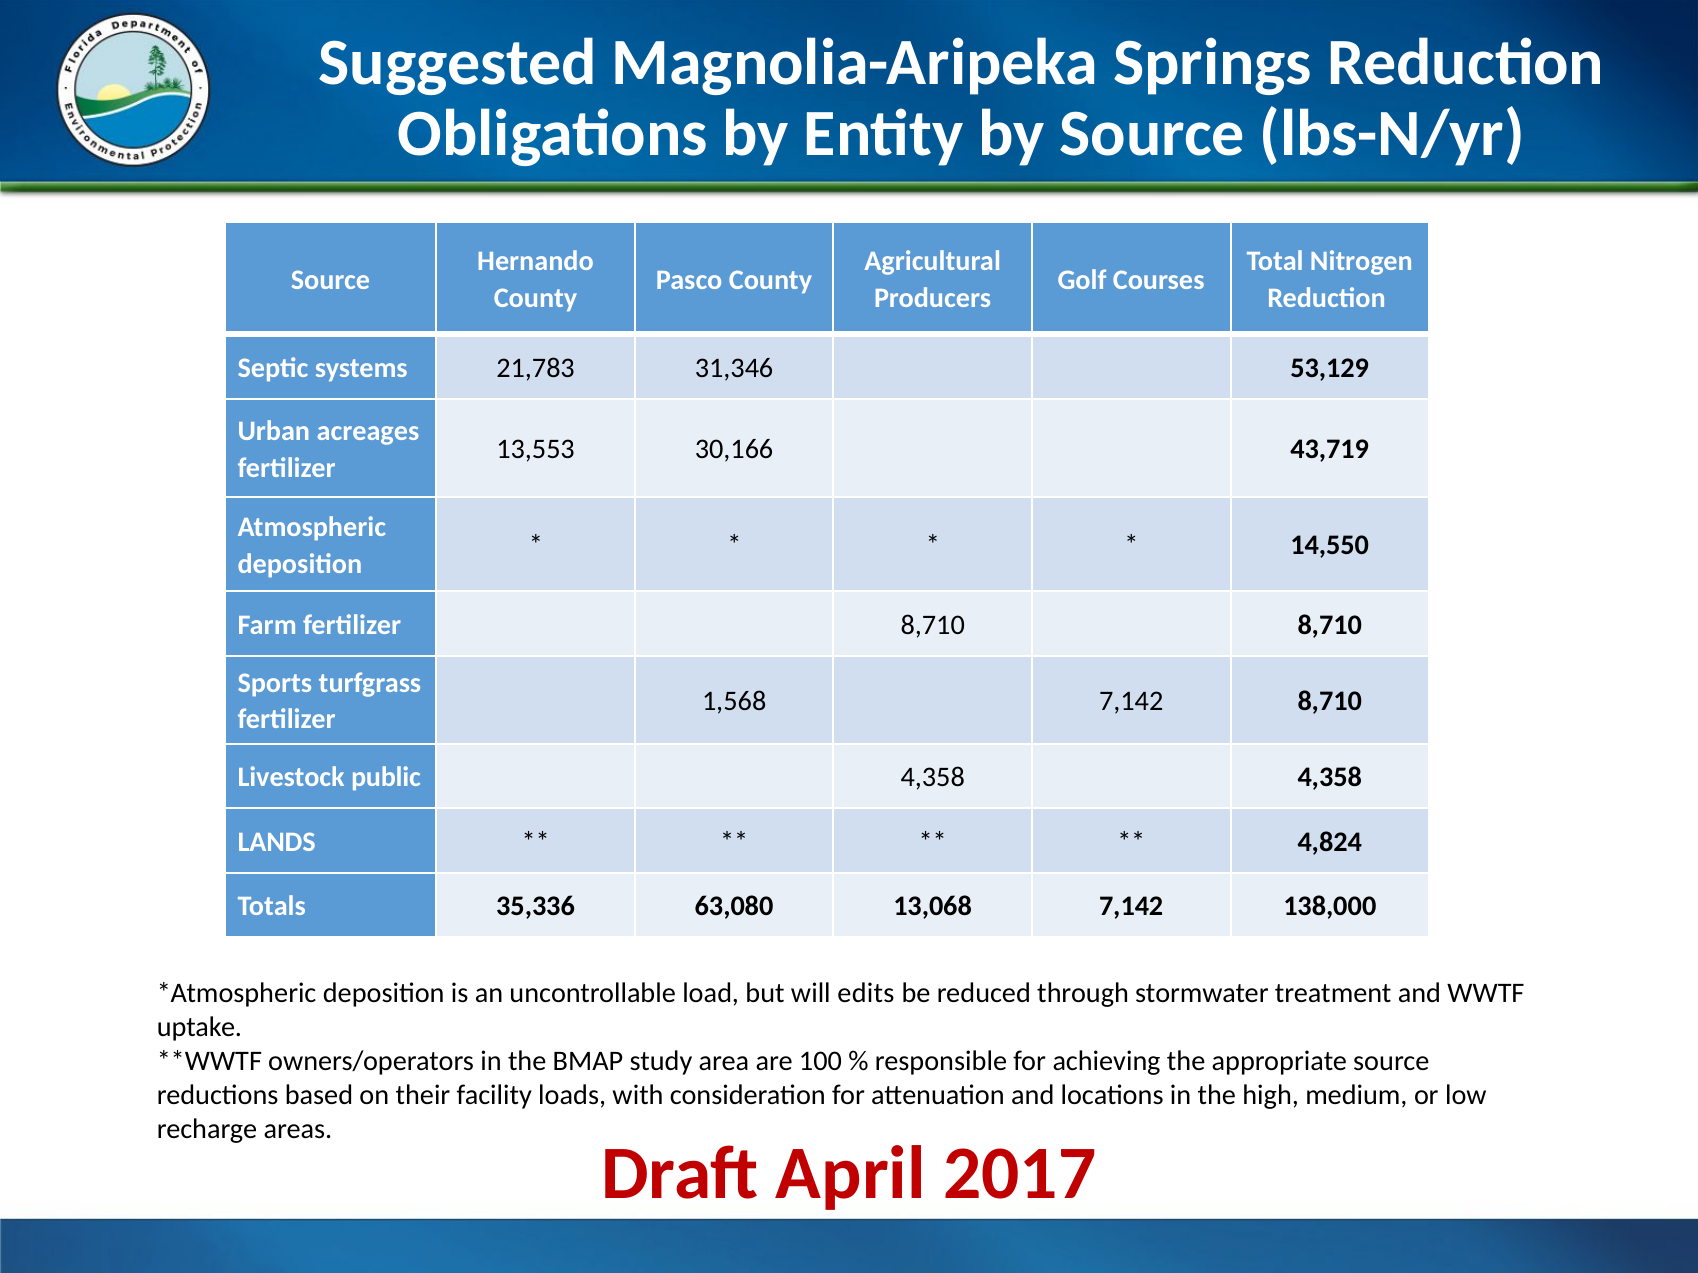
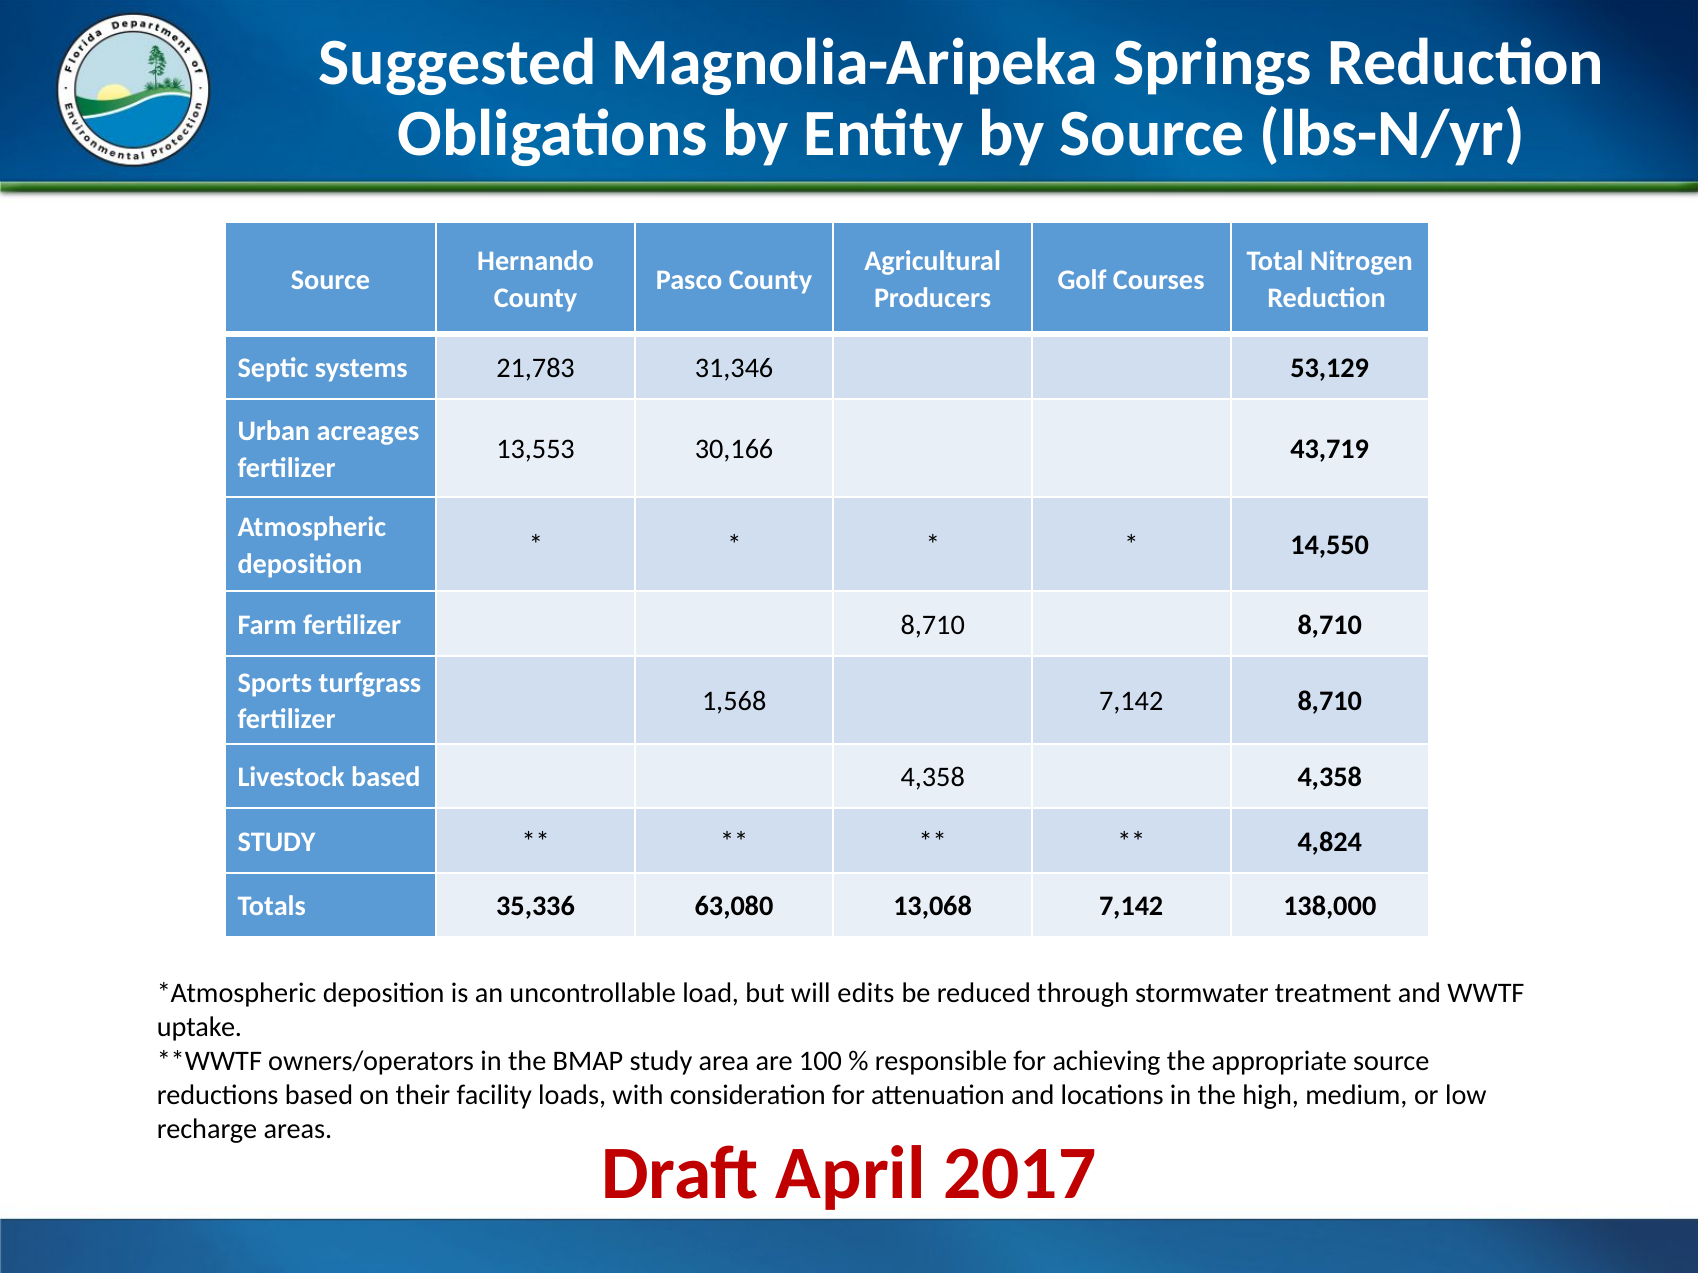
Livestock public: public -> based
LANDS at (277, 842): LANDS -> STUDY
